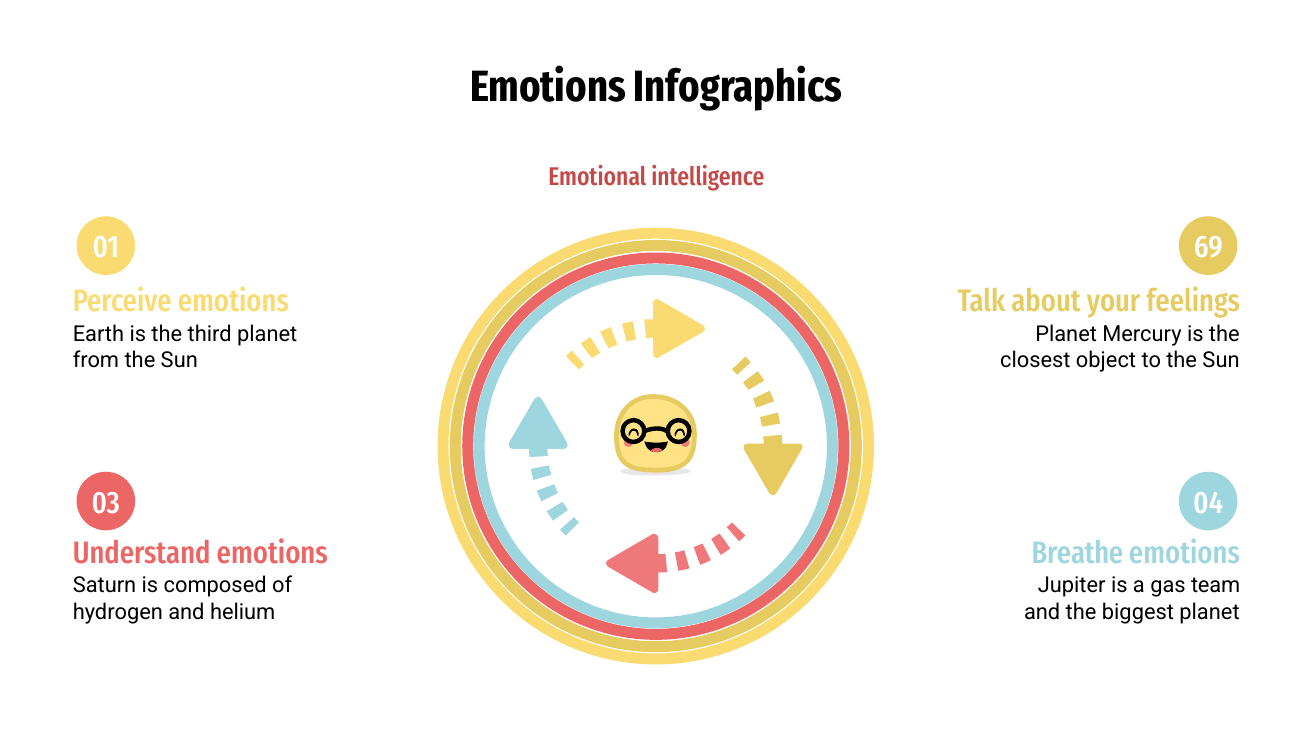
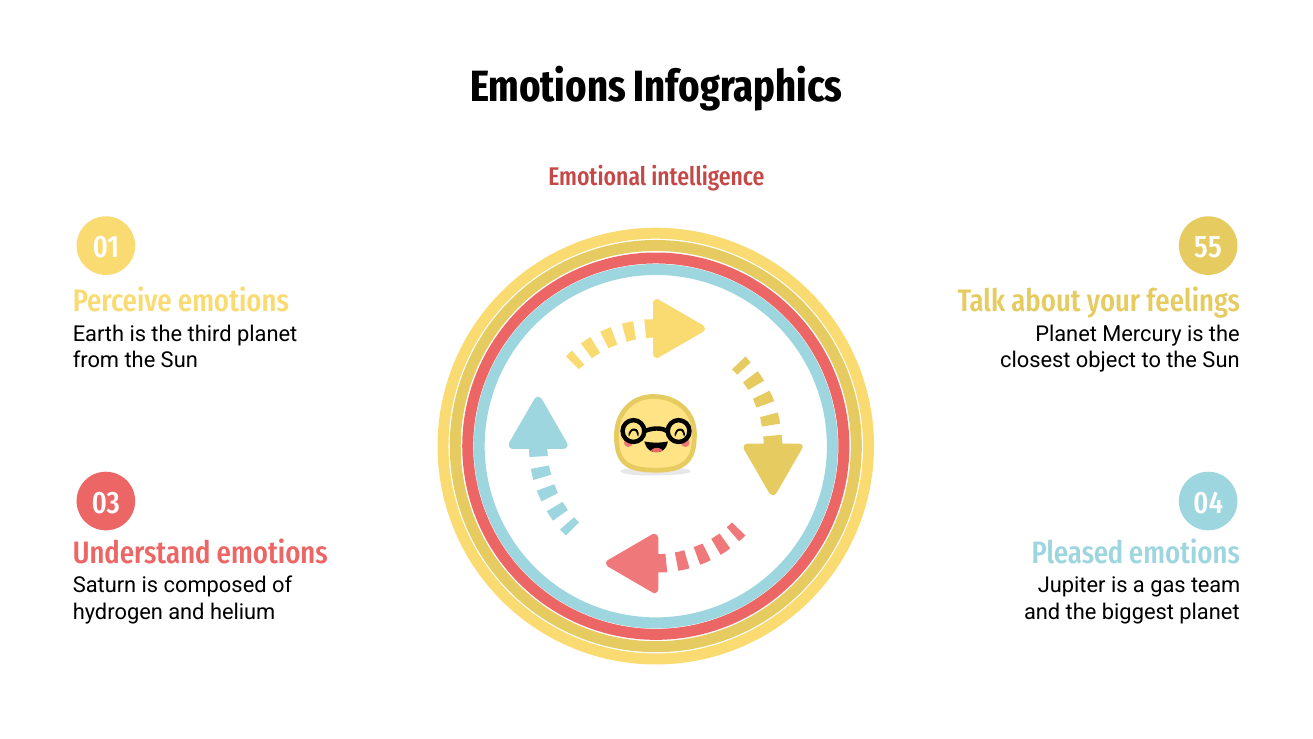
69: 69 -> 55
Breathe: Breathe -> Pleased
